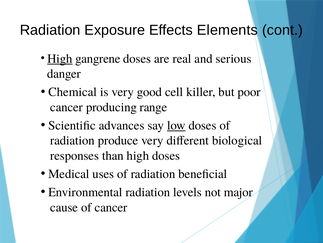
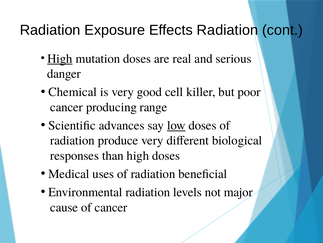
Effects Elements: Elements -> Radiation
gangrene: gangrene -> mutation
